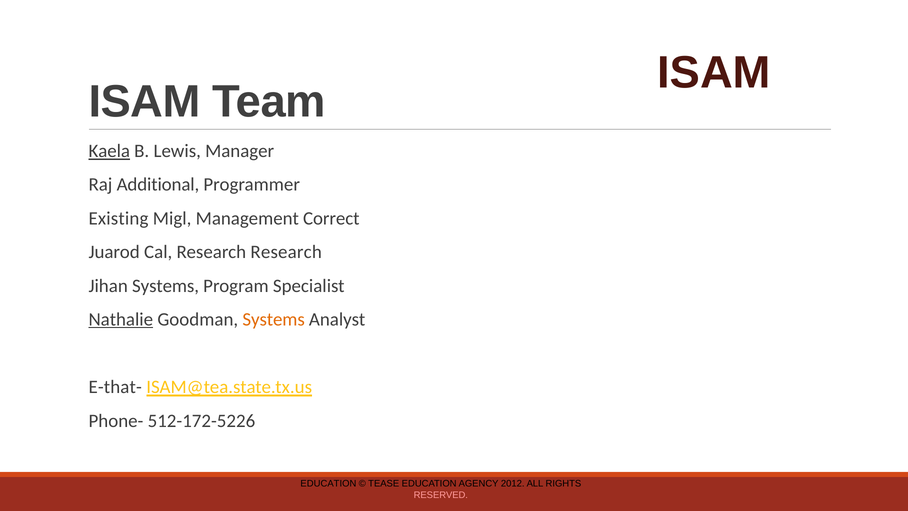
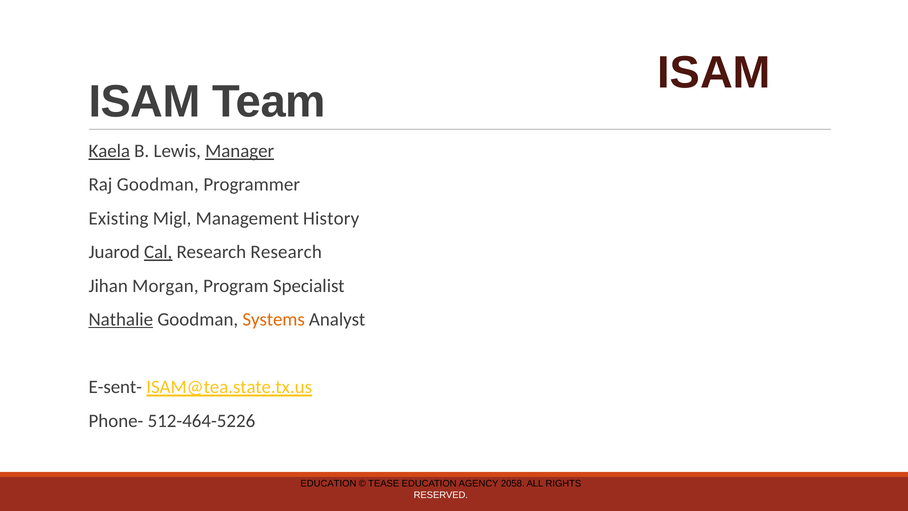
Manager underline: none -> present
Raj Additional: Additional -> Goodman
Correct: Correct -> History
Cal underline: none -> present
Jihan Systems: Systems -> Morgan
E-that-: E-that- -> E-sent-
512-172-5226: 512-172-5226 -> 512-464-5226
2012: 2012 -> 2058
RESERVED colour: pink -> white
